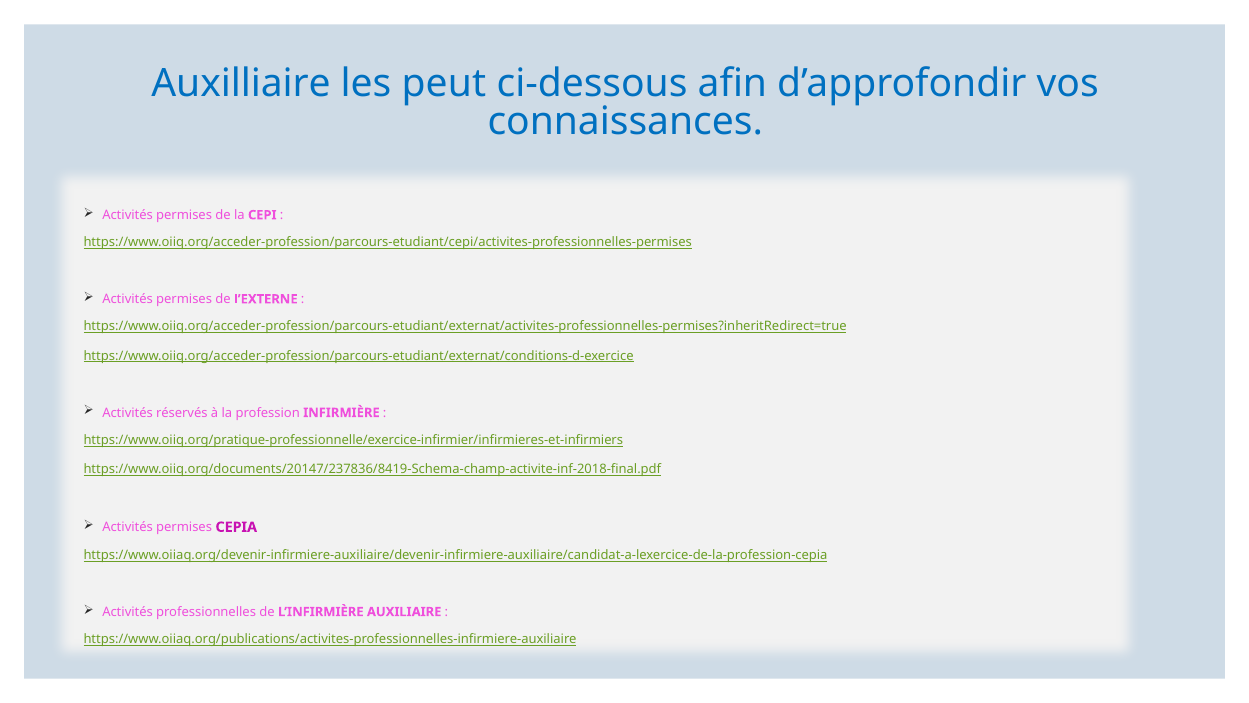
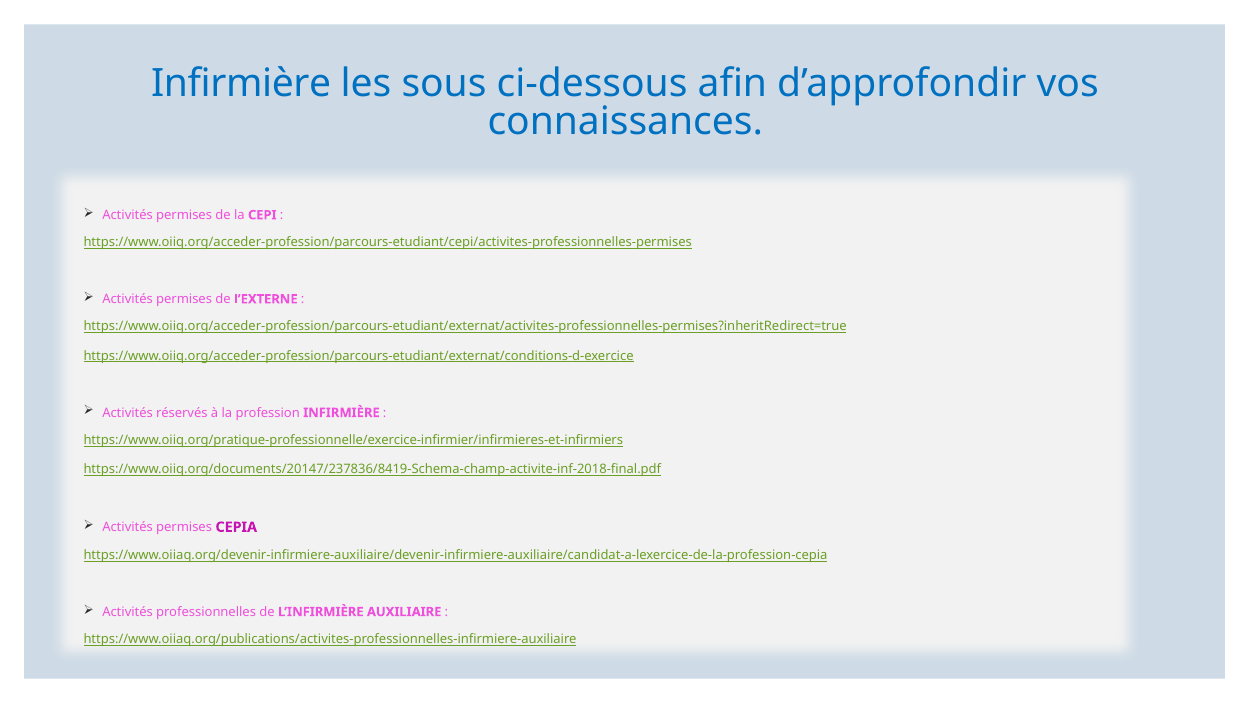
Auxilliaire at (241, 83): Auxilliaire -> Infirmière
peut: peut -> sous
